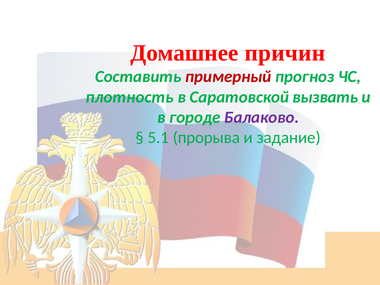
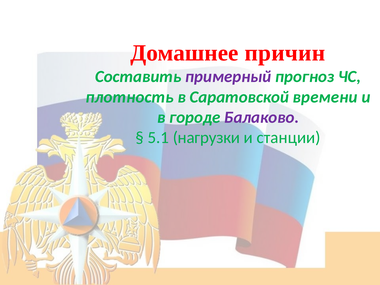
примерный colour: red -> purple
вызвать: вызвать -> времени
прорыва: прорыва -> нагрузки
задание: задание -> станции
